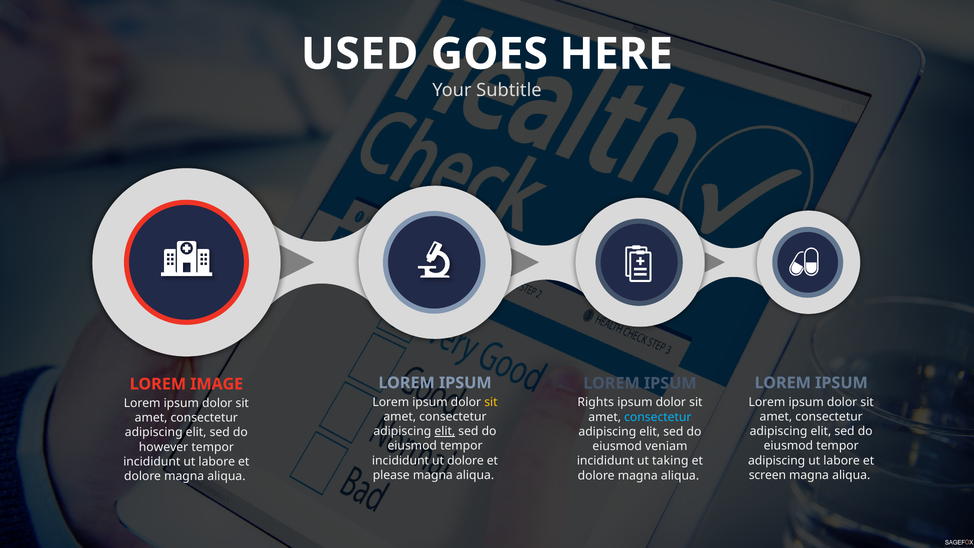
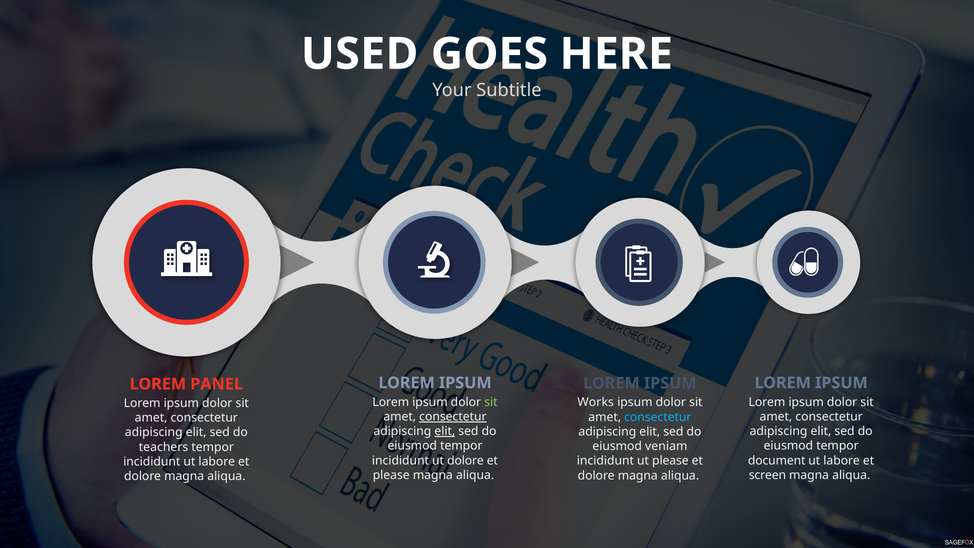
IMAGE: IMAGE -> PANEL
sit at (491, 402) colour: yellow -> light green
Rights: Rights -> Works
consectetur at (453, 417) underline: none -> present
however: however -> teachers
adipiscing at (777, 460): adipiscing -> document
ut taking: taking -> please
